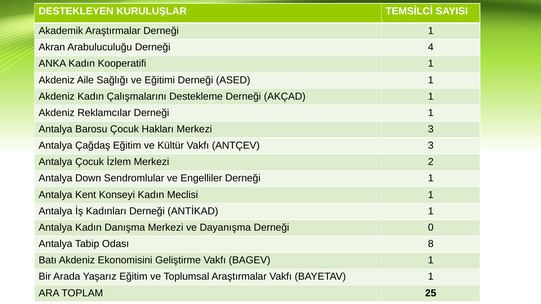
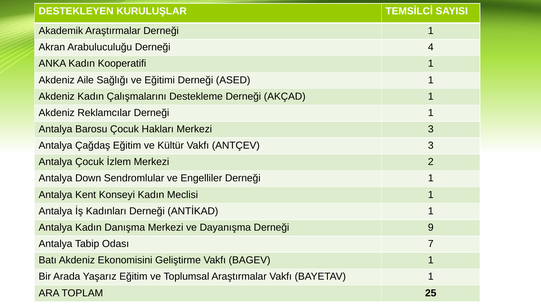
0: 0 -> 9
8: 8 -> 7
